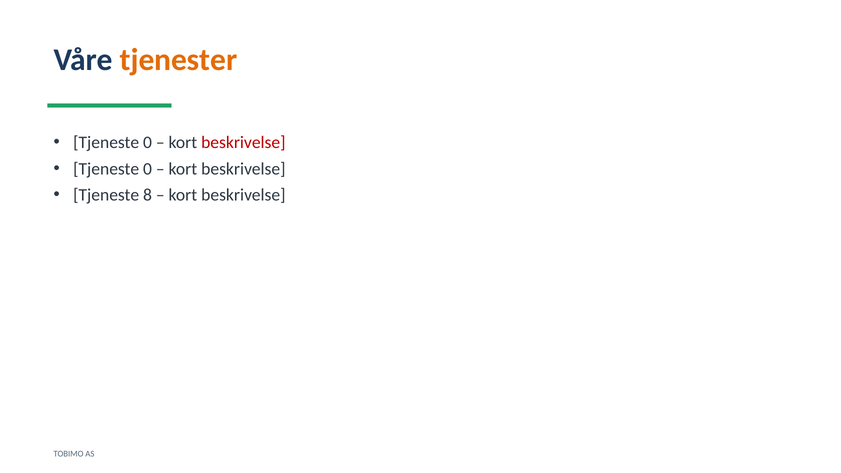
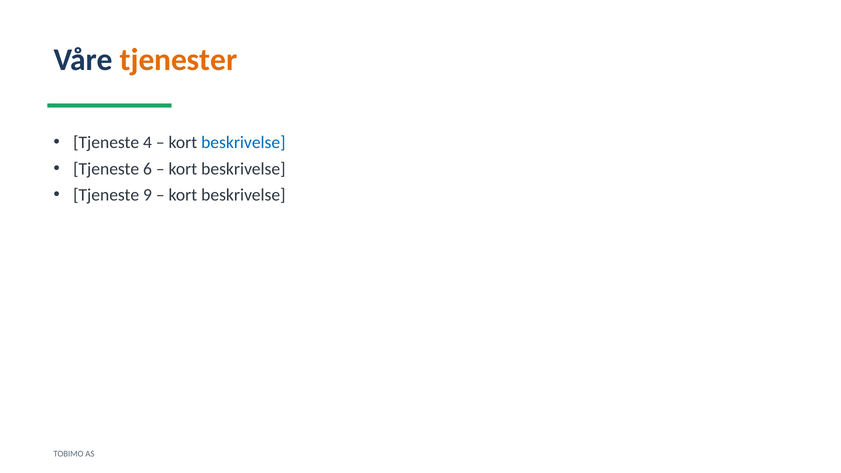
0 at (147, 142): 0 -> 4
beskrivelse at (243, 142) colour: red -> blue
0 at (147, 169): 0 -> 6
8: 8 -> 9
